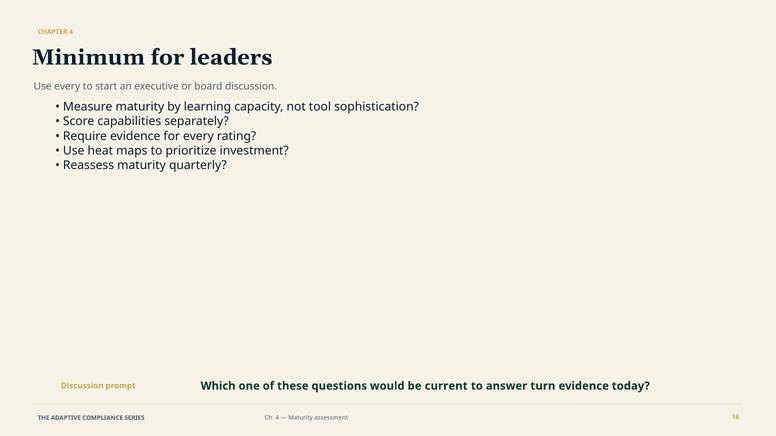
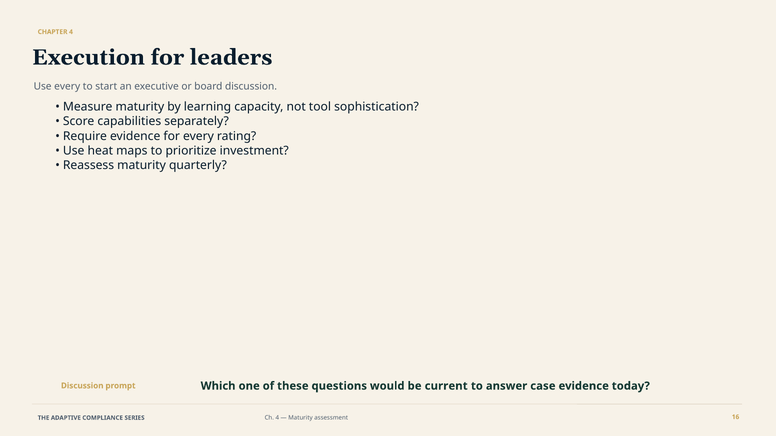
Minimum: Minimum -> Execution
turn: turn -> case
